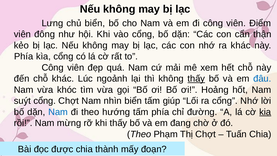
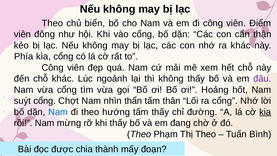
Lưng at (52, 23): Lưng -> Theo
thấy at (196, 79) underline: present -> none
đâu colour: blue -> purple
vừa khóc: khóc -> cổng
nhìn biển: biển -> thẩn
giúp: giúp -> thân
tấm phía: phía -> thấy
Thị Chợt: Chợt -> Theo
Tuấn Chia: Chia -> Bình
